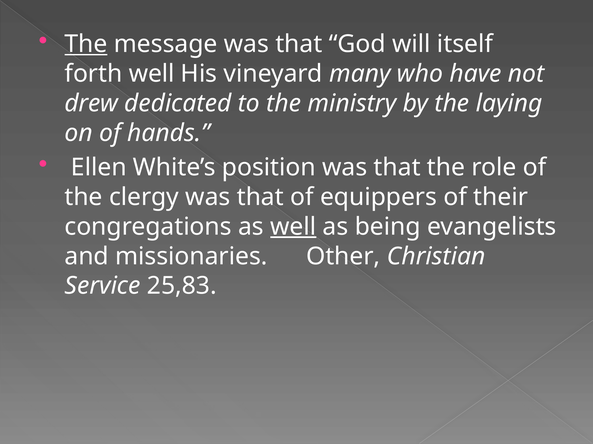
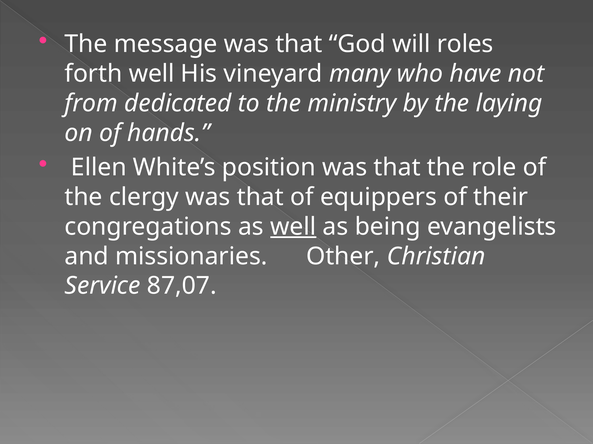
The at (86, 44) underline: present -> none
itself: itself -> roles
drew: drew -> from
25,83: 25,83 -> 87,07
